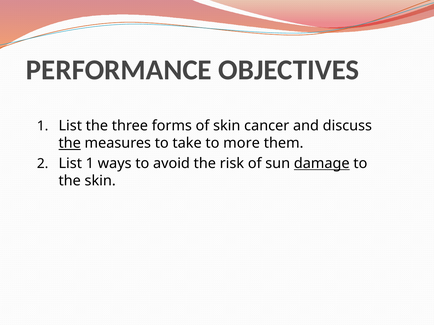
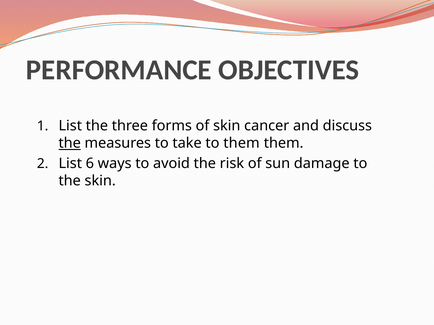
to more: more -> them
List 1: 1 -> 6
damage underline: present -> none
